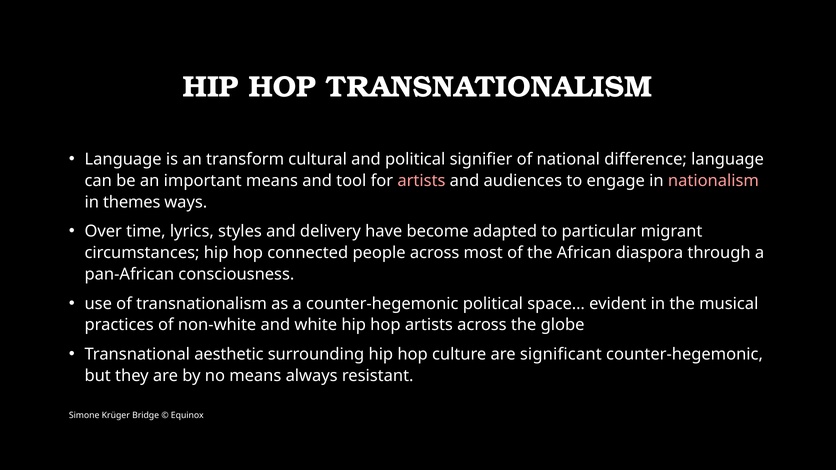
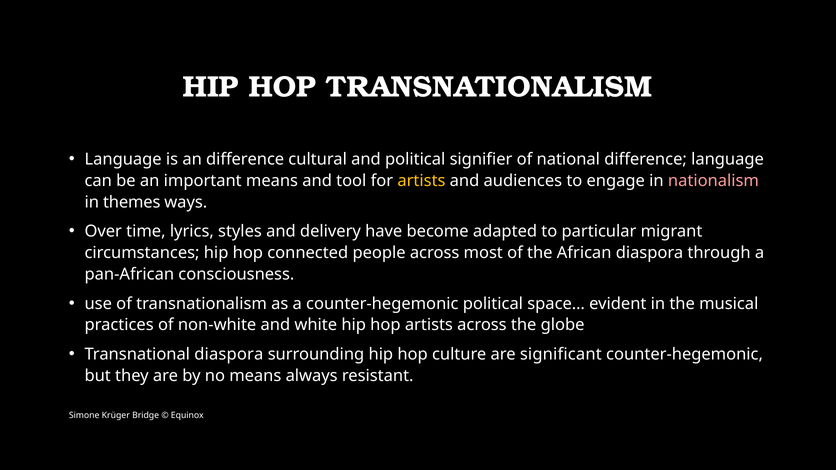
an transform: transform -> difference
artists at (421, 181) colour: pink -> yellow
Transnational aesthetic: aesthetic -> diaspora
